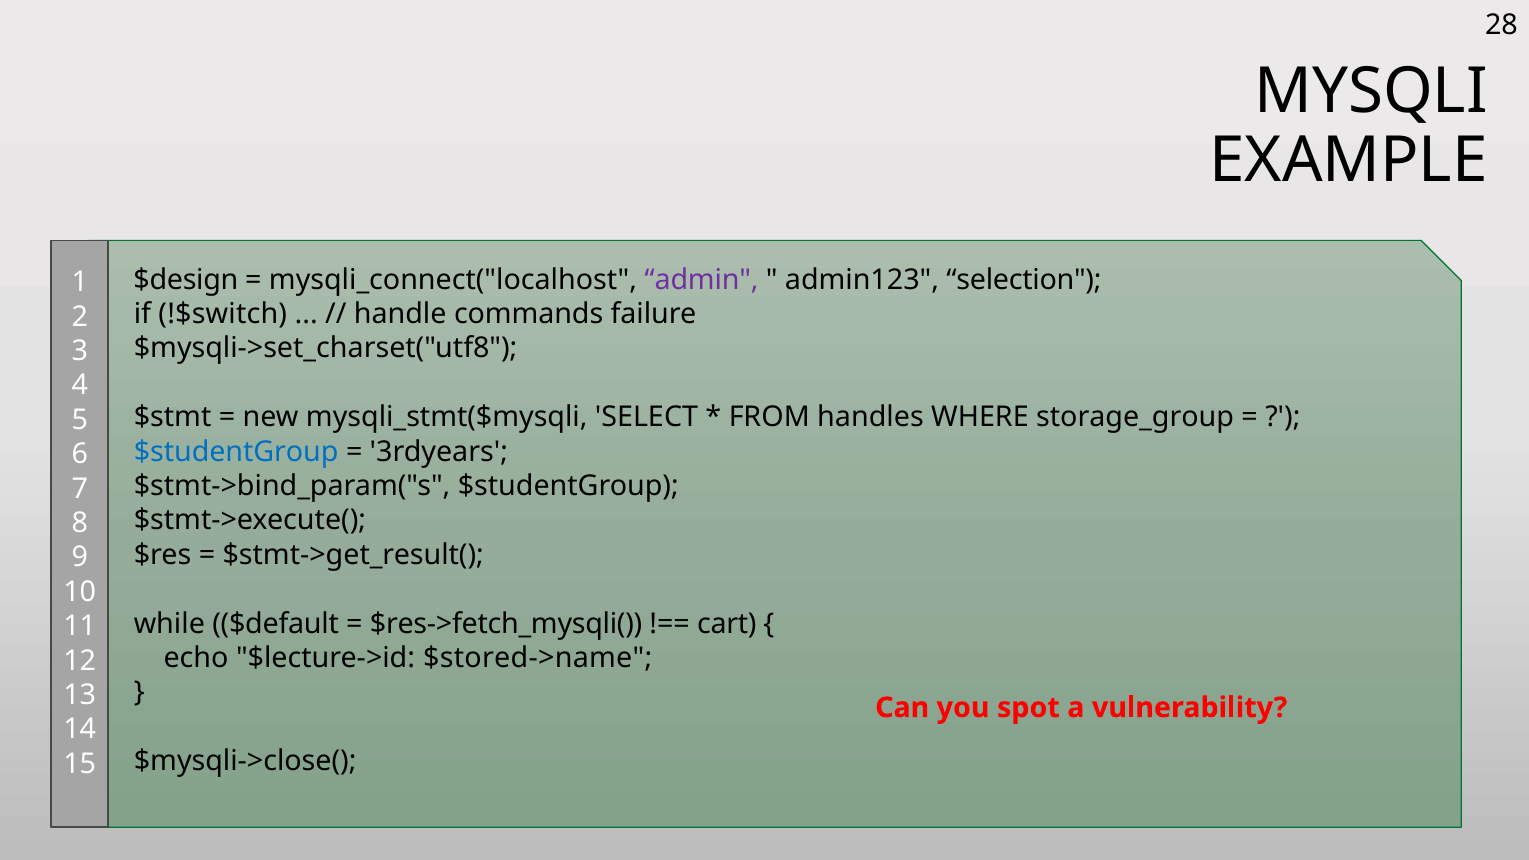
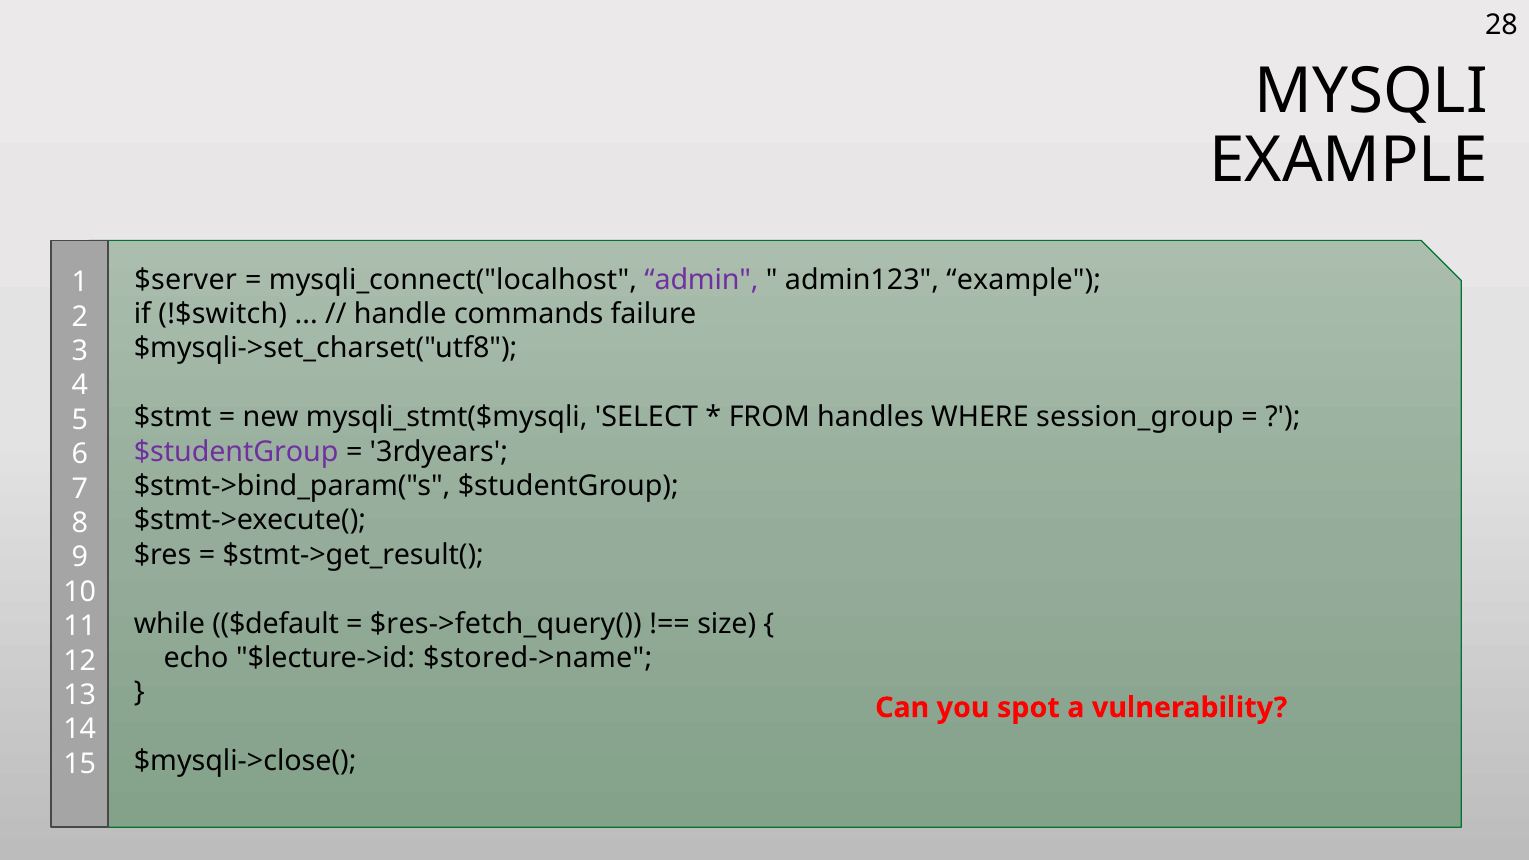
$design: $design -> $server
admin123 selection: selection -> example
storage_group: storage_group -> session_group
$studentGroup at (236, 452) colour: blue -> purple
$res->fetch_mysqli(: $res->fetch_mysqli( -> $res->fetch_query(
cart: cart -> size
